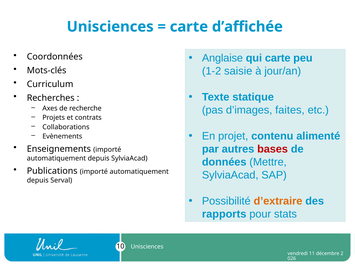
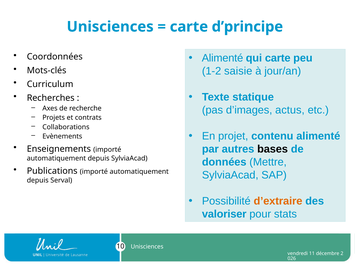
d’affichée: d’affichée -> d’principe
Anglaise at (222, 58): Anglaise -> Alimenté
faites: faites -> actus
bases colour: red -> black
rapports: rapports -> valoriser
